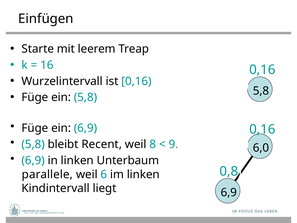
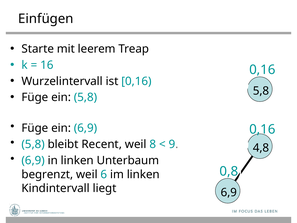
6,0: 6,0 -> 4,8
parallele: parallele -> begrenzt
